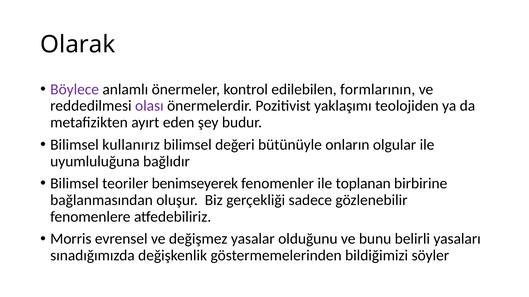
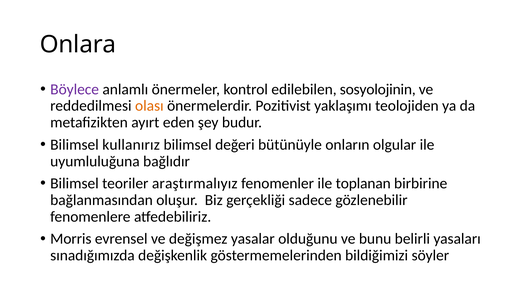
Olarak: Olarak -> Onlara
formlarının: formlarının -> sosyolojinin
olası colour: purple -> orange
benimseyerek: benimseyerek -> araştırmalıyız
